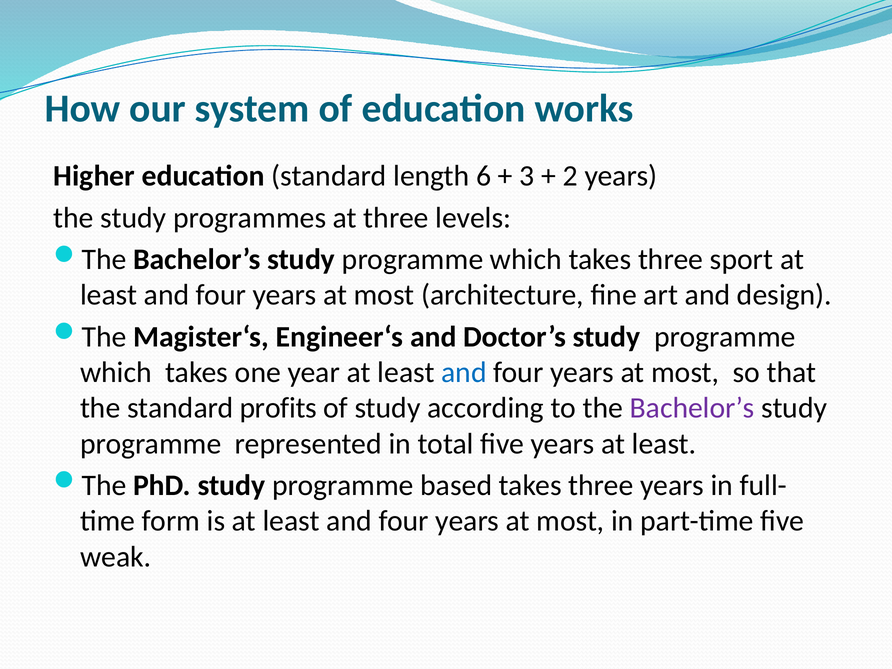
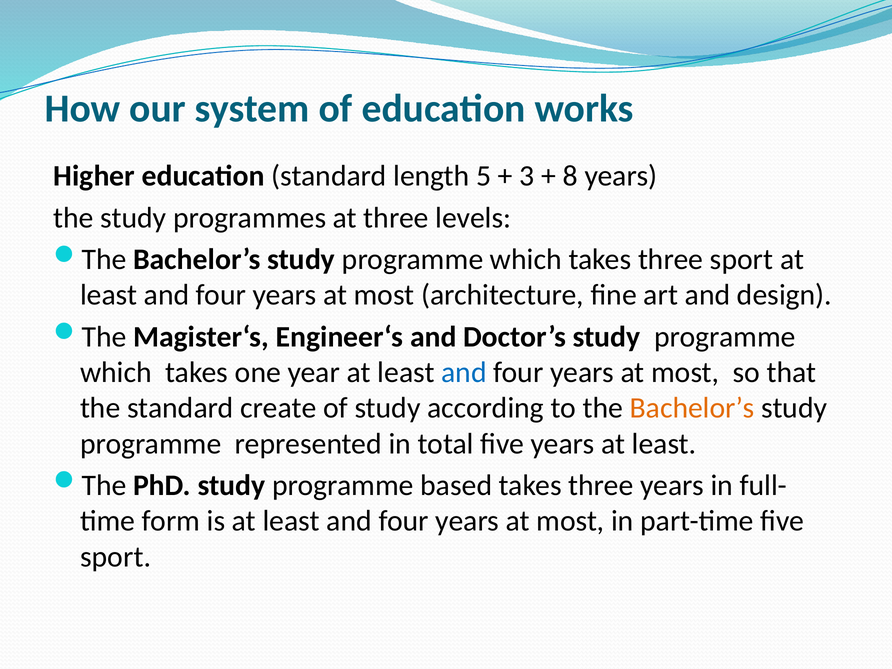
6: 6 -> 5
2: 2 -> 8
profits: profits -> create
Bachelor’s at (692, 408) colour: purple -> orange
weak at (116, 557): weak -> sport
